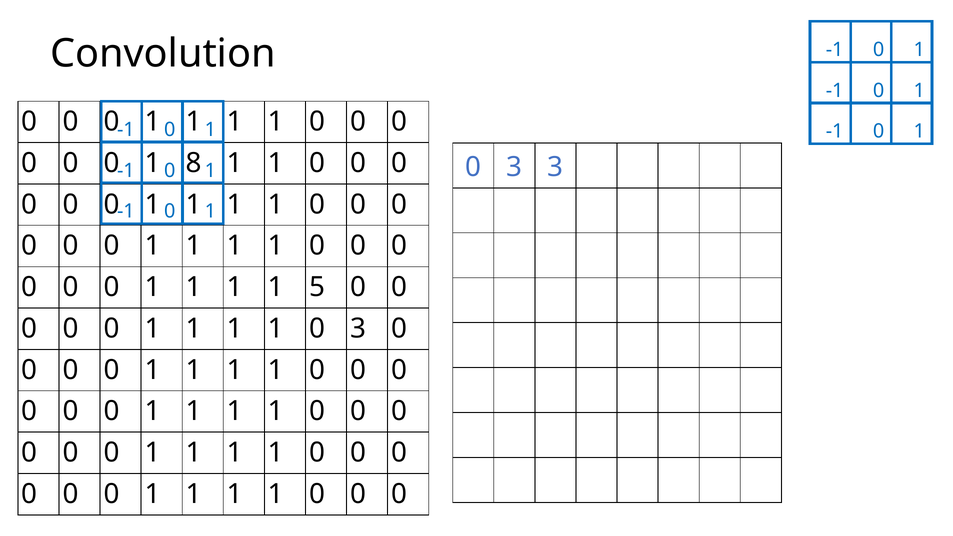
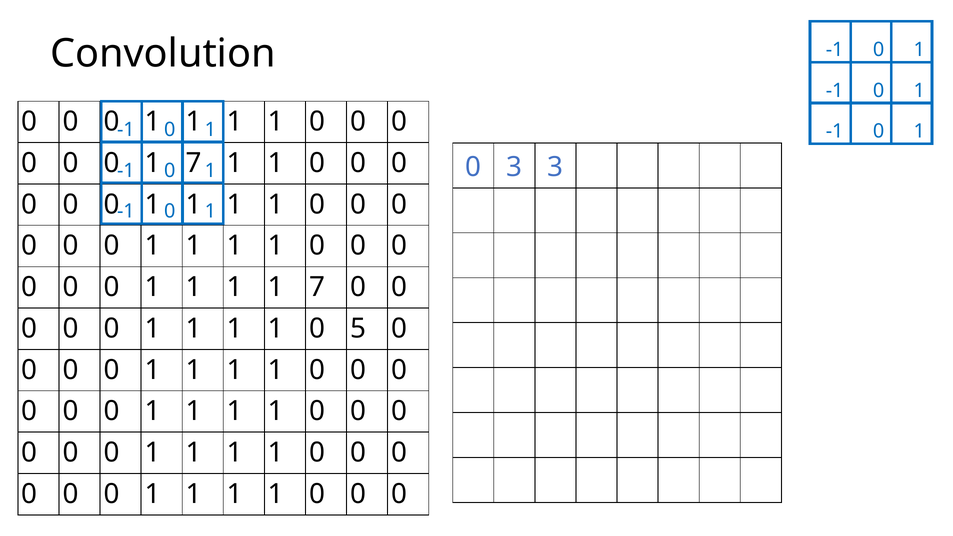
0 1 8: 8 -> 7
1 1 5: 5 -> 7
1 0 3: 3 -> 5
